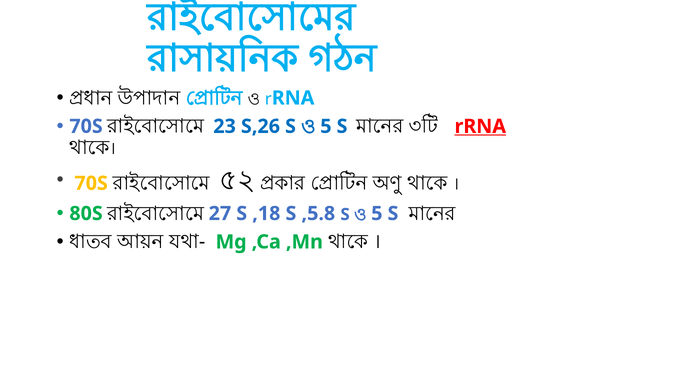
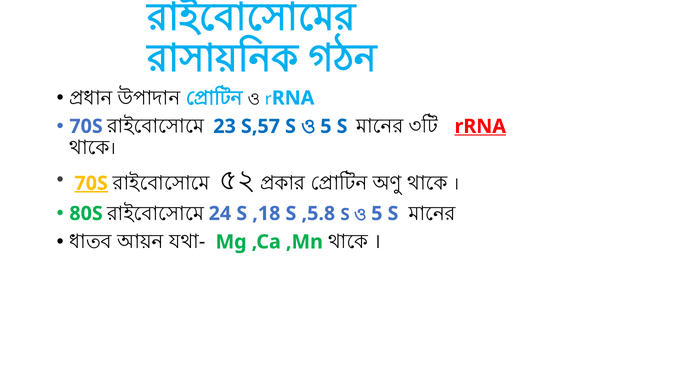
S,26: S,26 -> S,57
70S at (91, 183) underline: none -> present
27: 27 -> 24
